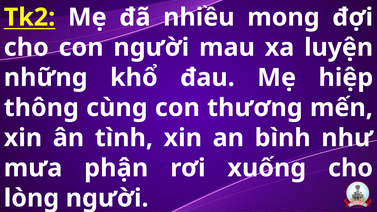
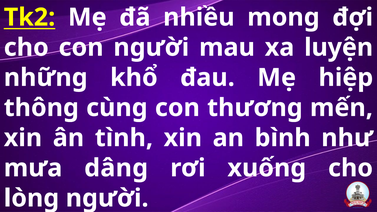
phận: phận -> dâng
